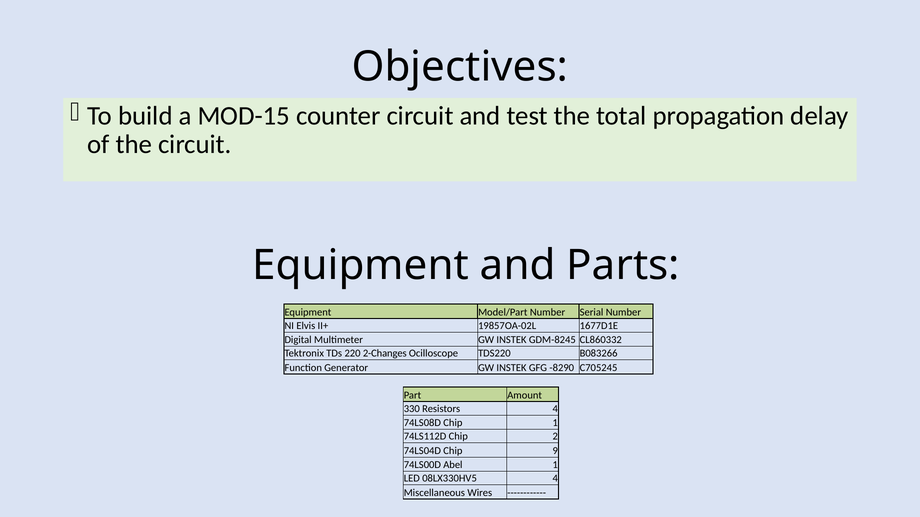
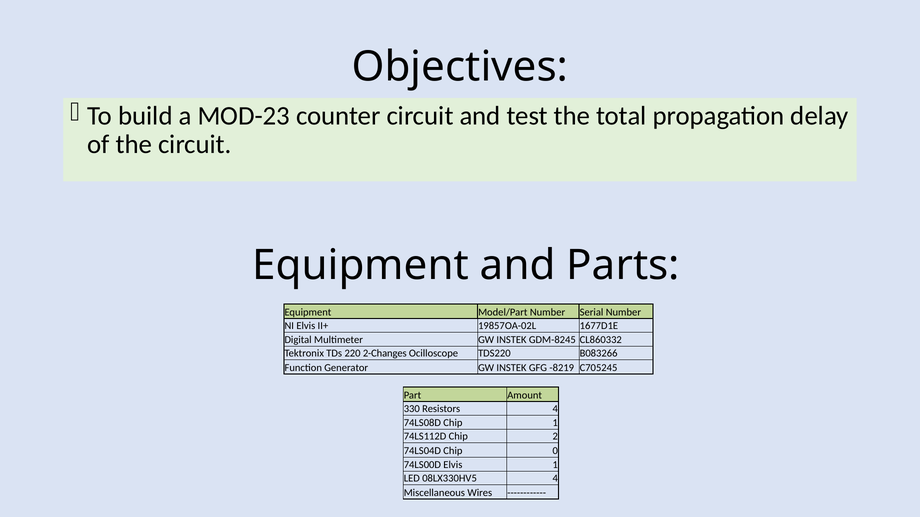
MOD-15: MOD-15 -> MOD-23
-8290: -8290 -> -8219
9: 9 -> 0
74LS00D Abel: Abel -> Elvis
